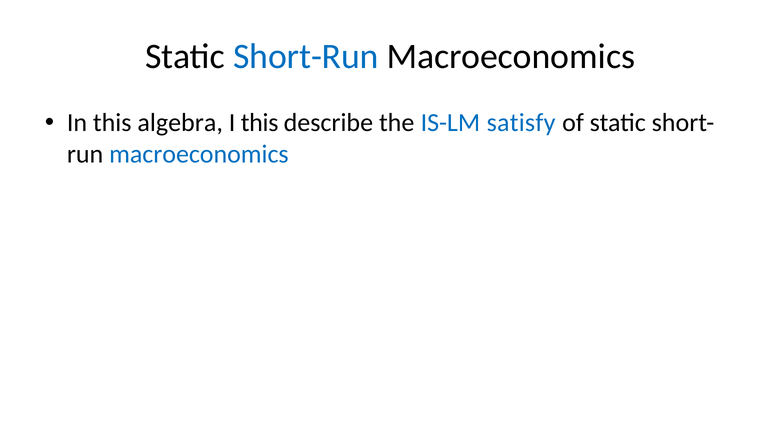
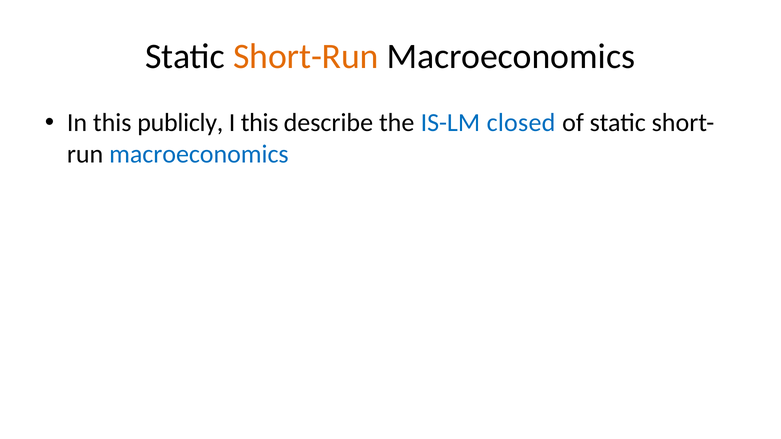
Short-Run colour: blue -> orange
algebra: algebra -> publicly
satisfy: satisfy -> closed
